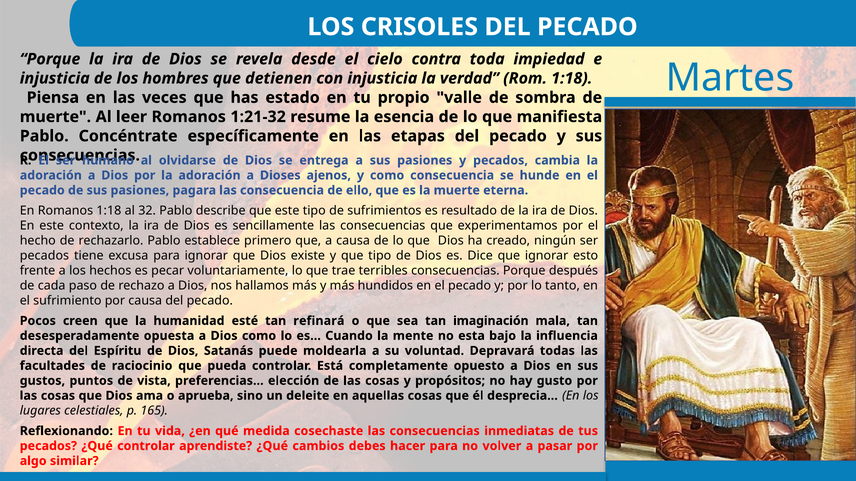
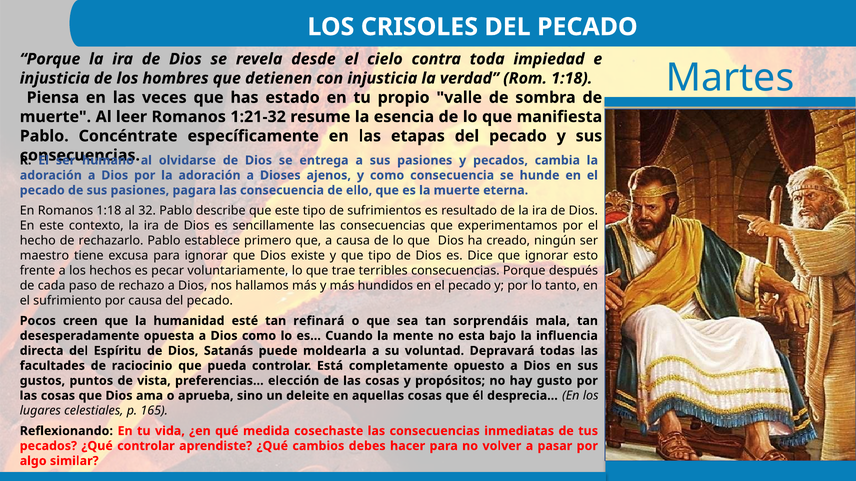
pecados at (44, 256): pecados -> maestro
imaginación: imaginación -> sorprendáis
